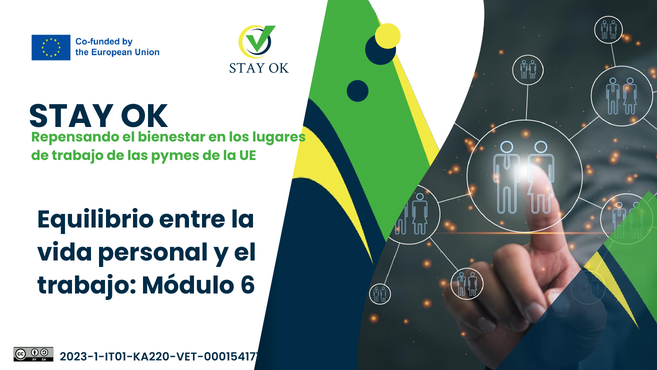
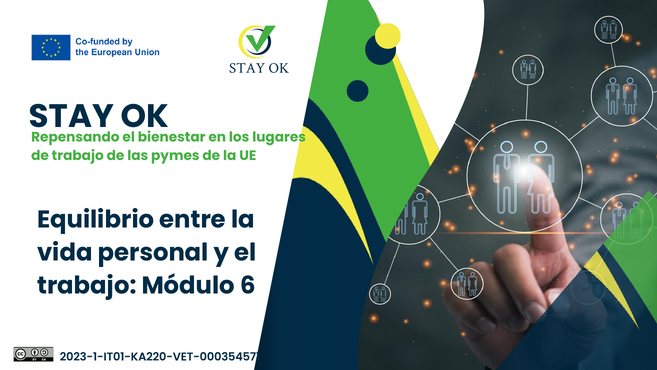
2023-1-IT01-KA220-VET-000154171: 2023-1-IT01-KA220-VET-000154171 -> 2023-1-IT01-KA220-VET-000354571
